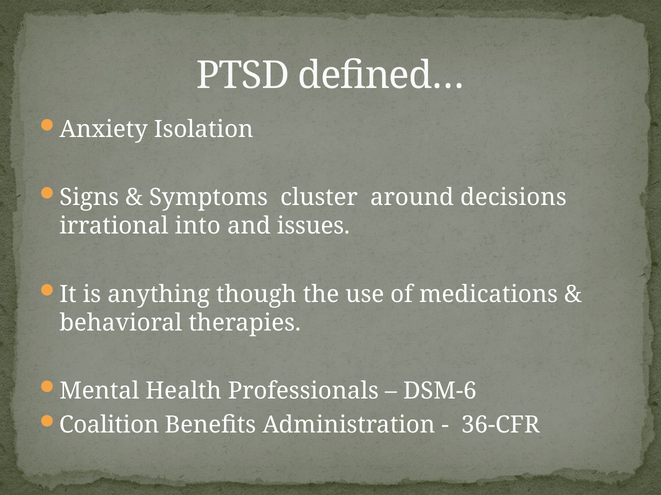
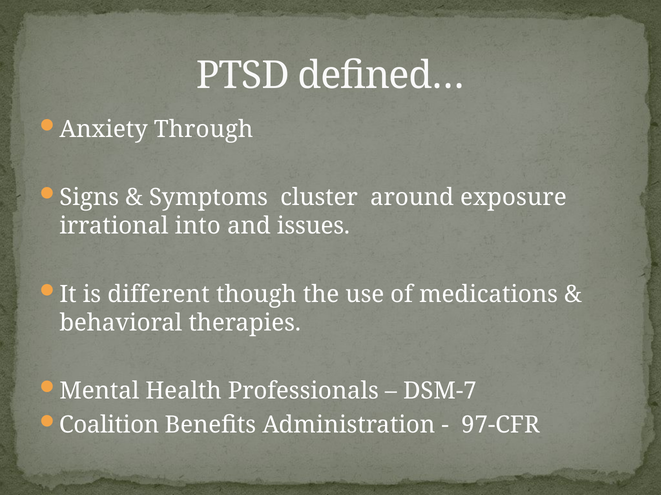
Isolation: Isolation -> Through
decisions: decisions -> exposure
anything: anything -> different
DSM-6: DSM-6 -> DSM-7
36-CFR: 36-CFR -> 97-CFR
